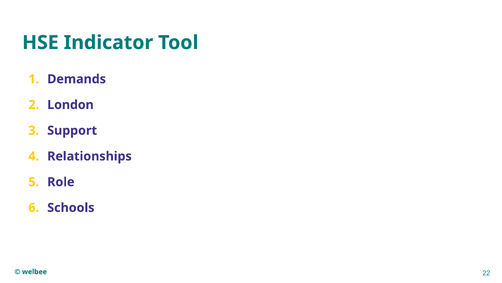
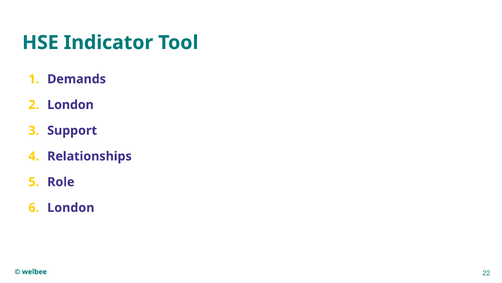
Schools at (71, 207): Schools -> London
